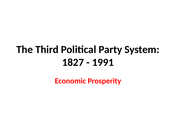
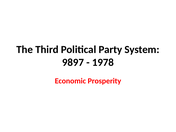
1827: 1827 -> 9897
1991: 1991 -> 1978
